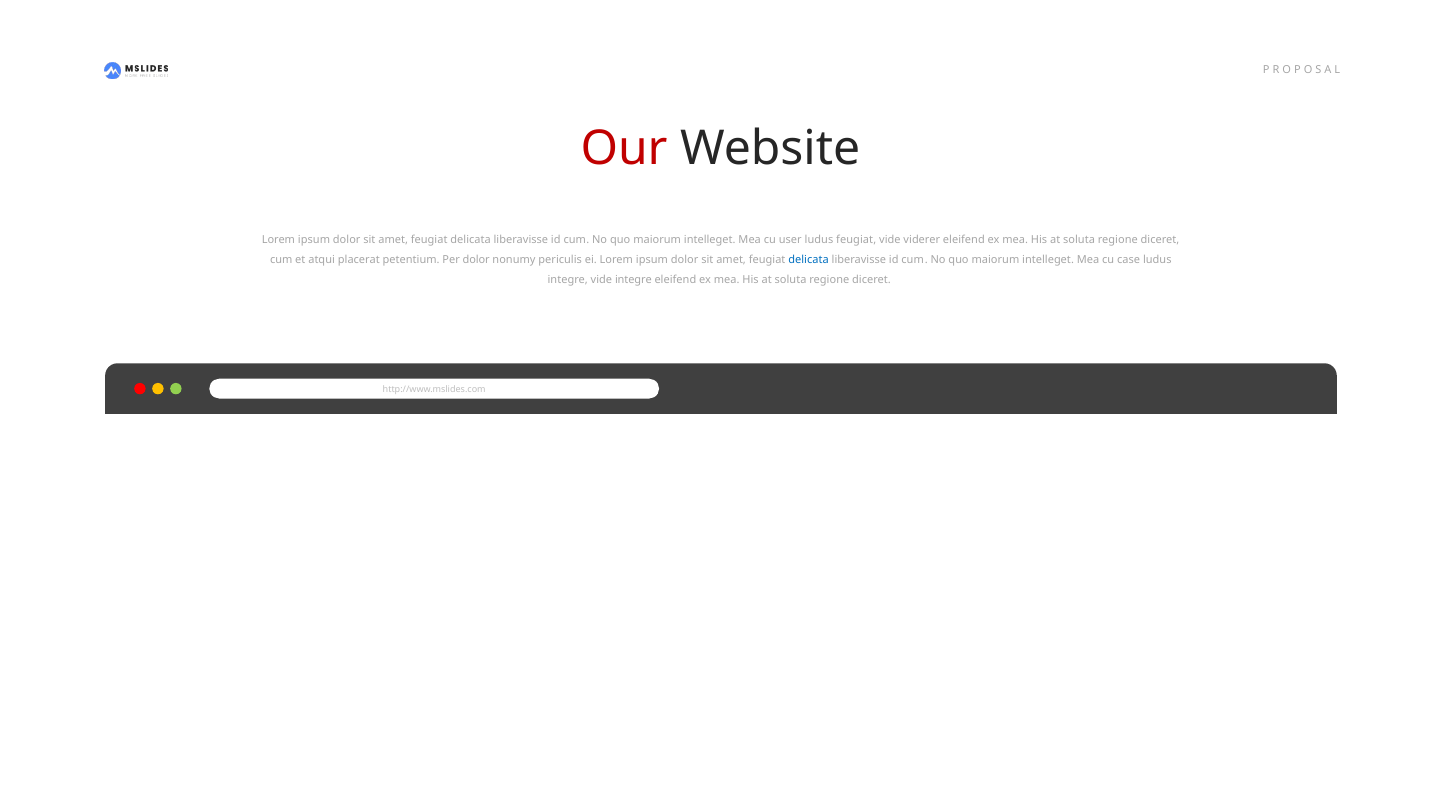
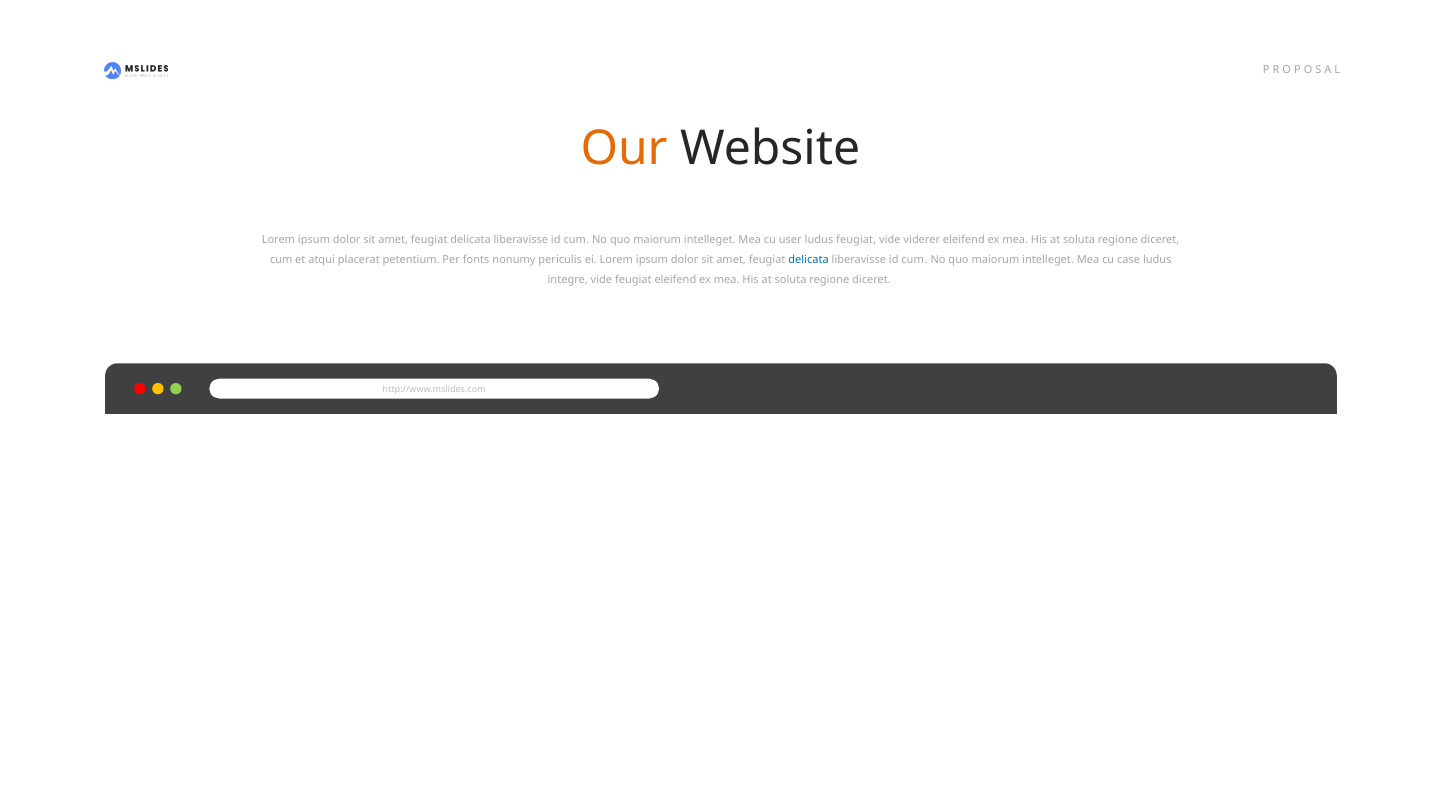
Our colour: red -> orange
Per dolor: dolor -> fonts
vide integre: integre -> feugiat
